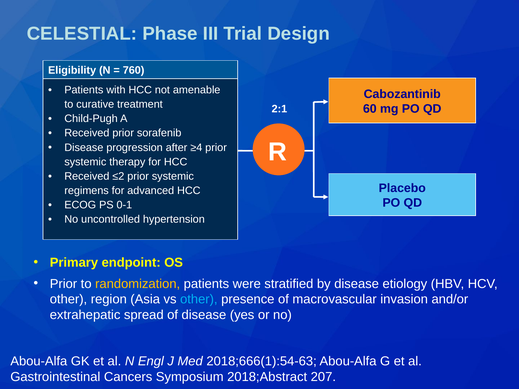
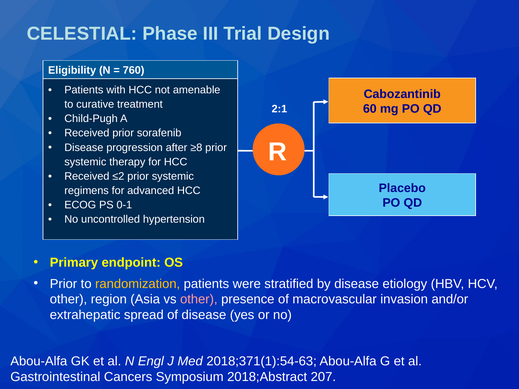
≥4: ≥4 -> ≥8
other at (199, 299) colour: light blue -> pink
2018;666(1):54-63: 2018;666(1):54-63 -> 2018;371(1):54-63
